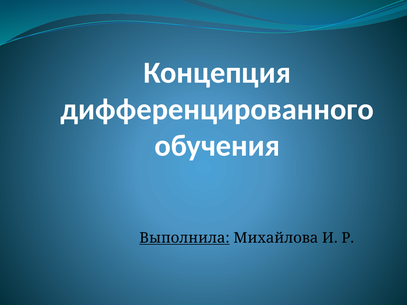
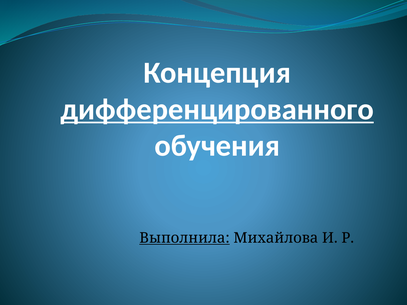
дифференцированного underline: none -> present
